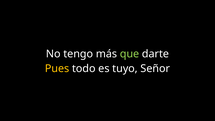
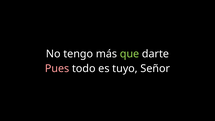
Pues colour: yellow -> pink
